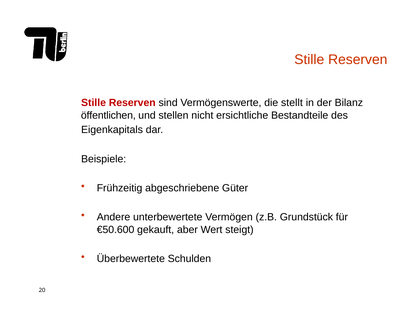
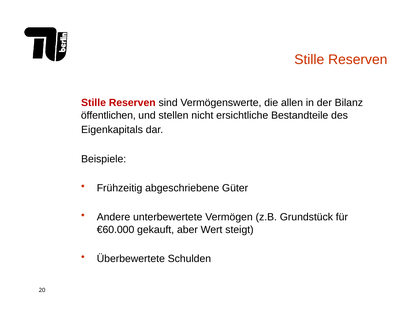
stellt: stellt -> allen
€50.600: €50.600 -> €60.000
